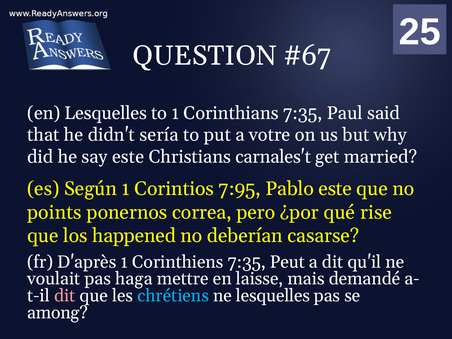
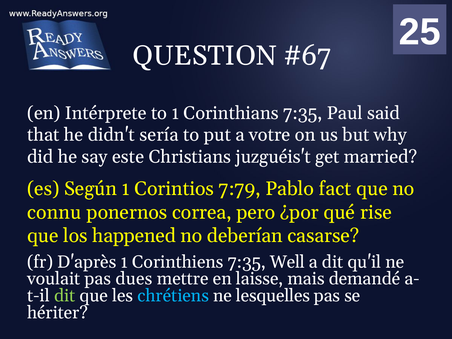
en Lesquelles: Lesquelles -> Intérprete
carnales't: carnales't -> juzguéis't
7:95: 7:95 -> 7:79
Pablo este: este -> fact
points: points -> connu
Peut: Peut -> Well
haga: haga -> dues
dit at (65, 296) colour: pink -> light green
among: among -> hériter
